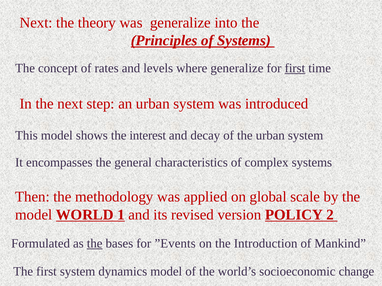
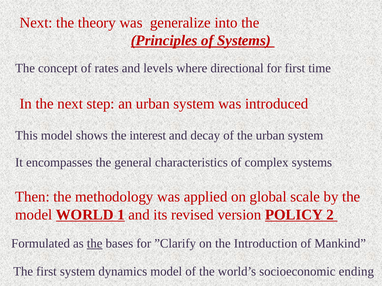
where generalize: generalize -> directional
first at (295, 68) underline: present -> none
”Events: ”Events -> ”Clarify
change: change -> ending
